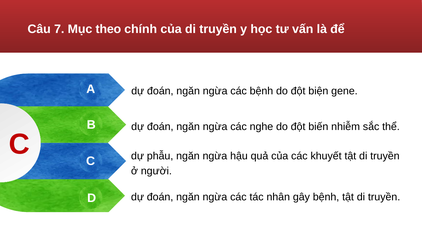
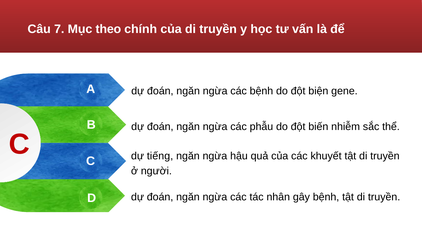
nghe: nghe -> phẫu
phẫu: phẫu -> tiếng
